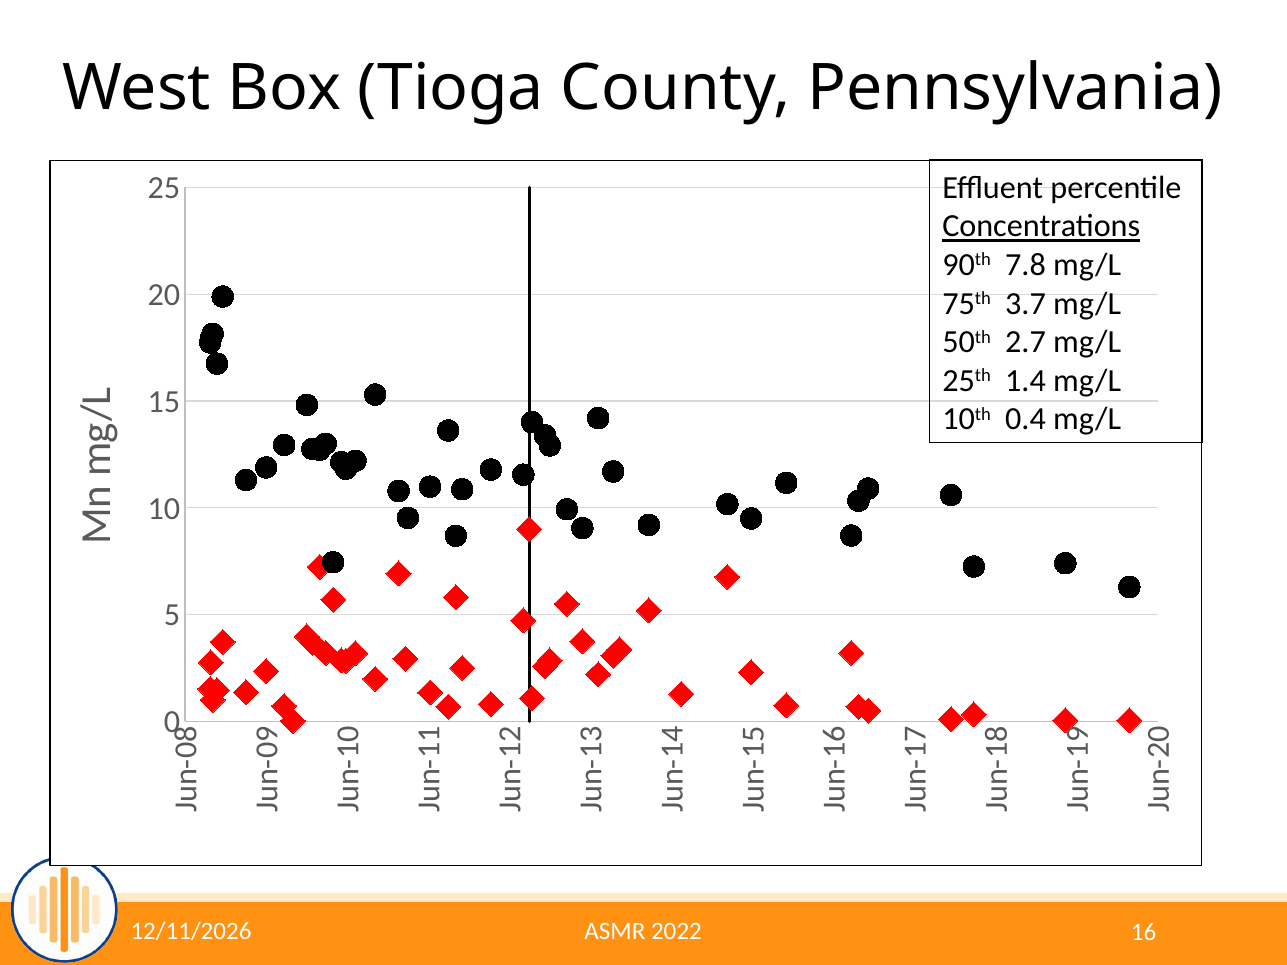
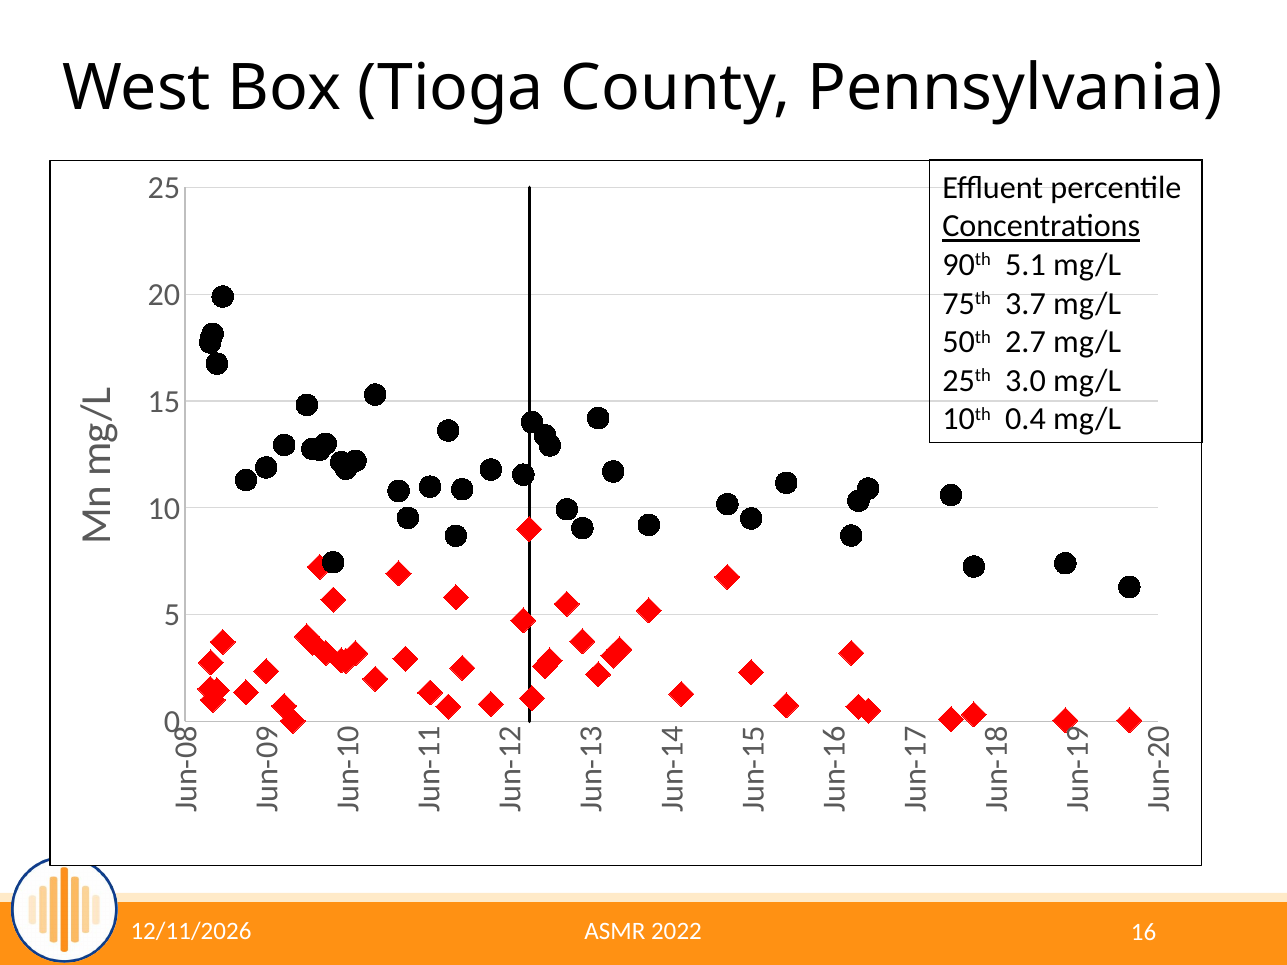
7.8: 7.8 -> 5.1
1.4: 1.4 -> 3.0
